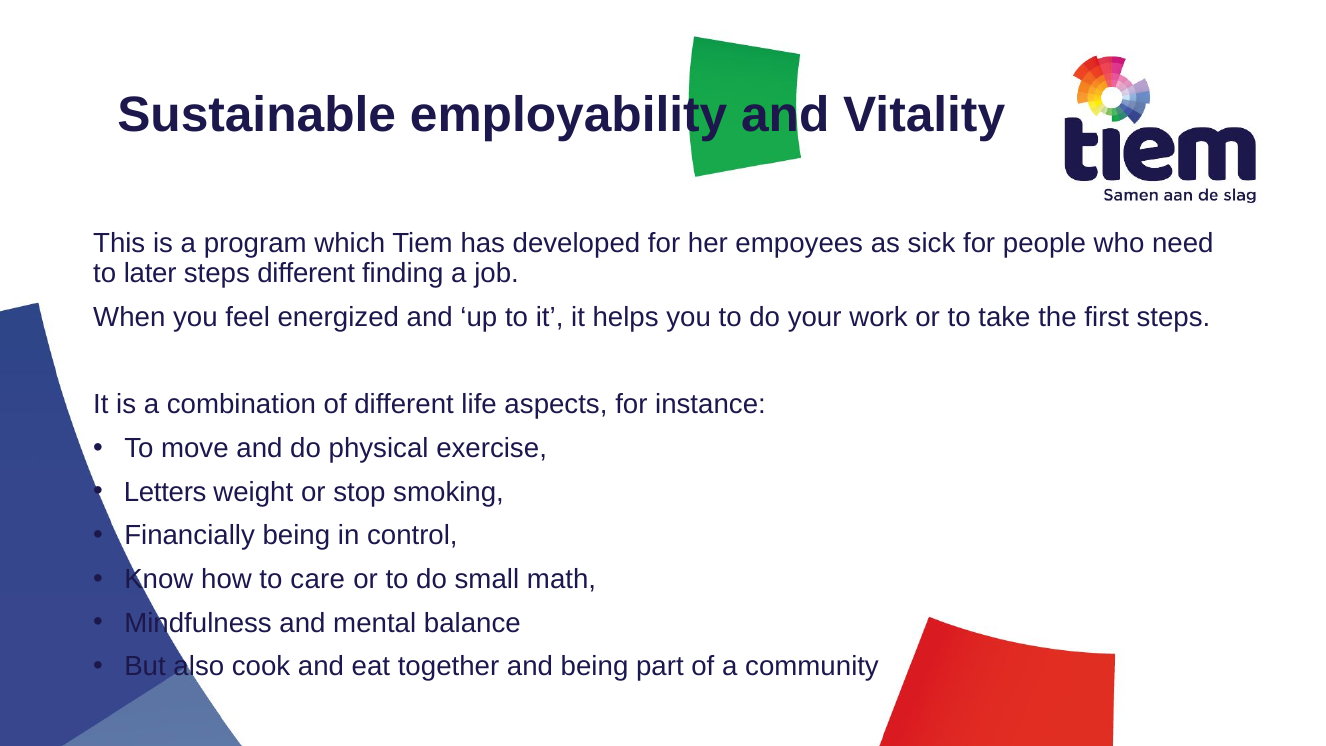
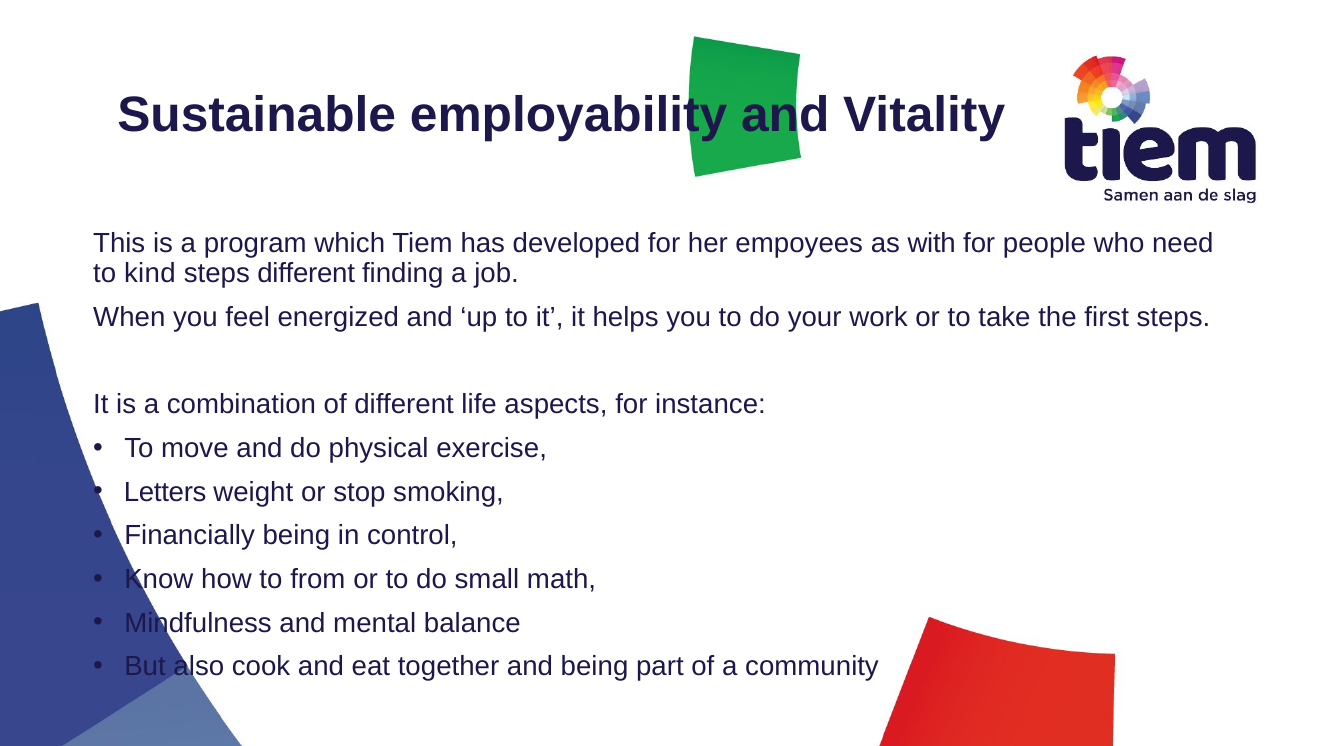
sick: sick -> with
later: later -> kind
care: care -> from
